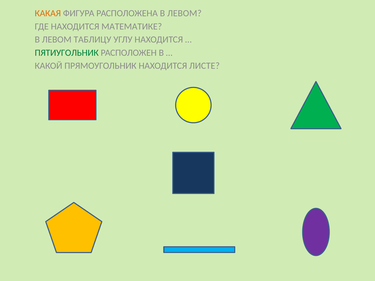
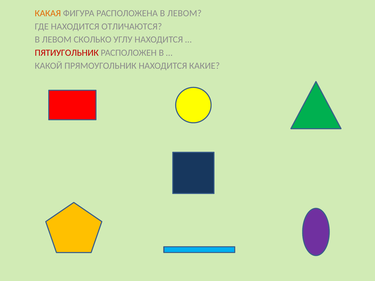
МАТЕМАТИКЕ: МАТЕМАТИКЕ -> ОТЛИЧАЮТСЯ
ТАБЛИЦУ: ТАБЛИЦУ -> СКОЛЬКО
ПЯТИУГОЛЬНИК colour: green -> red
ЛИСТЕ: ЛИСТЕ -> КАКИЕ
